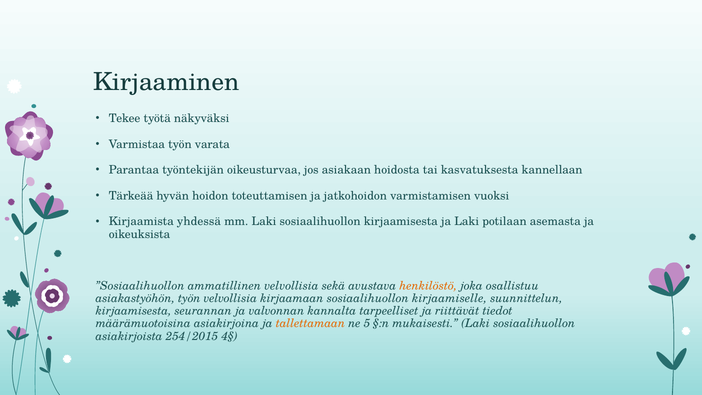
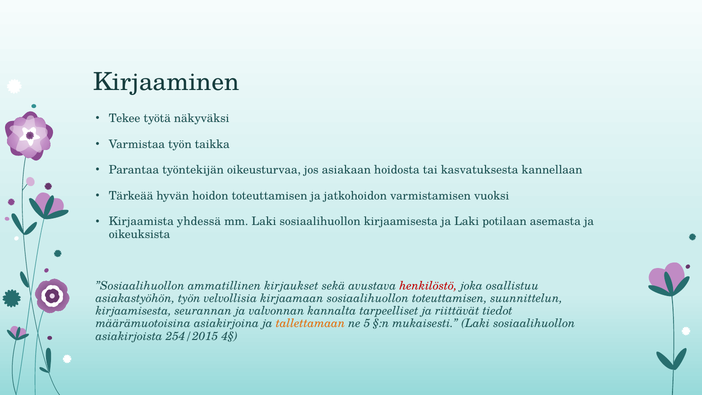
varata: varata -> taikka
ammatillinen velvollisia: velvollisia -> kirjaukset
henkilöstö colour: orange -> red
sosiaalihuollon kirjaamiselle: kirjaamiselle -> toteuttamisen
